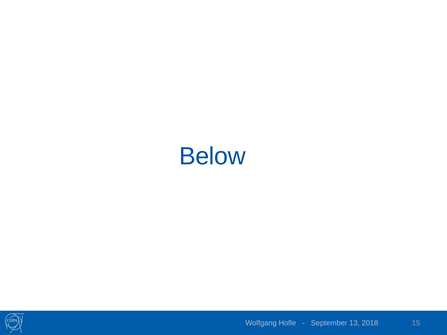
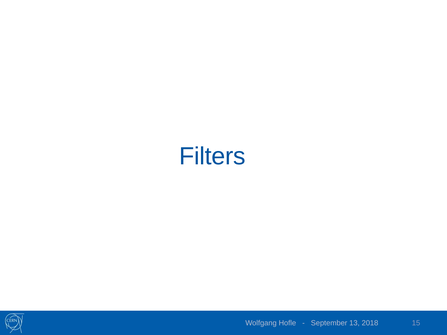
Below: Below -> Filters
